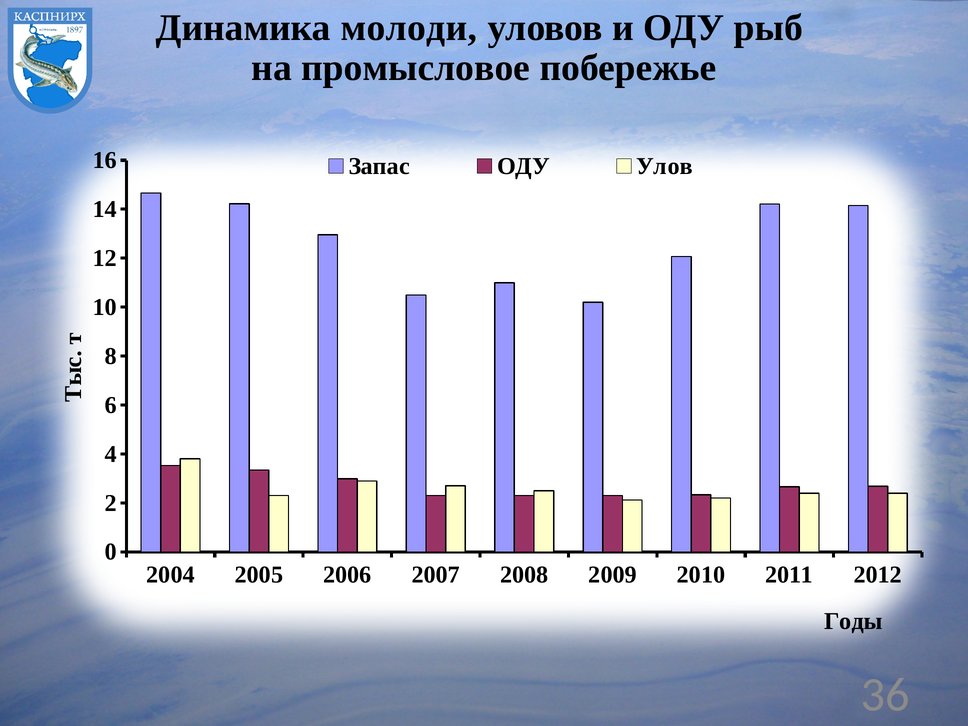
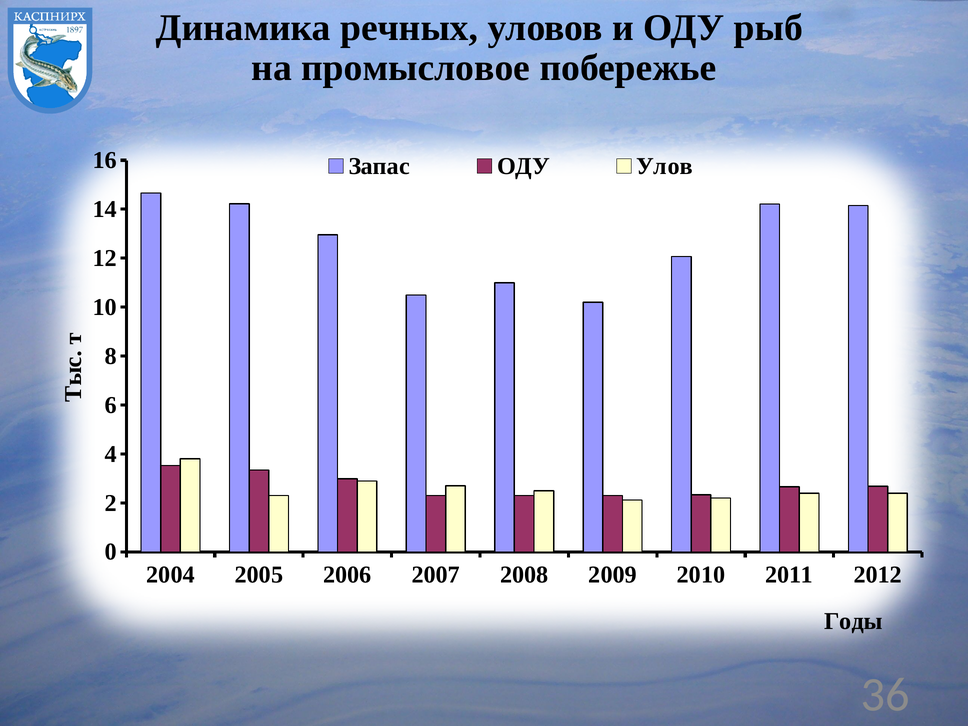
молоди: молоди -> речных
